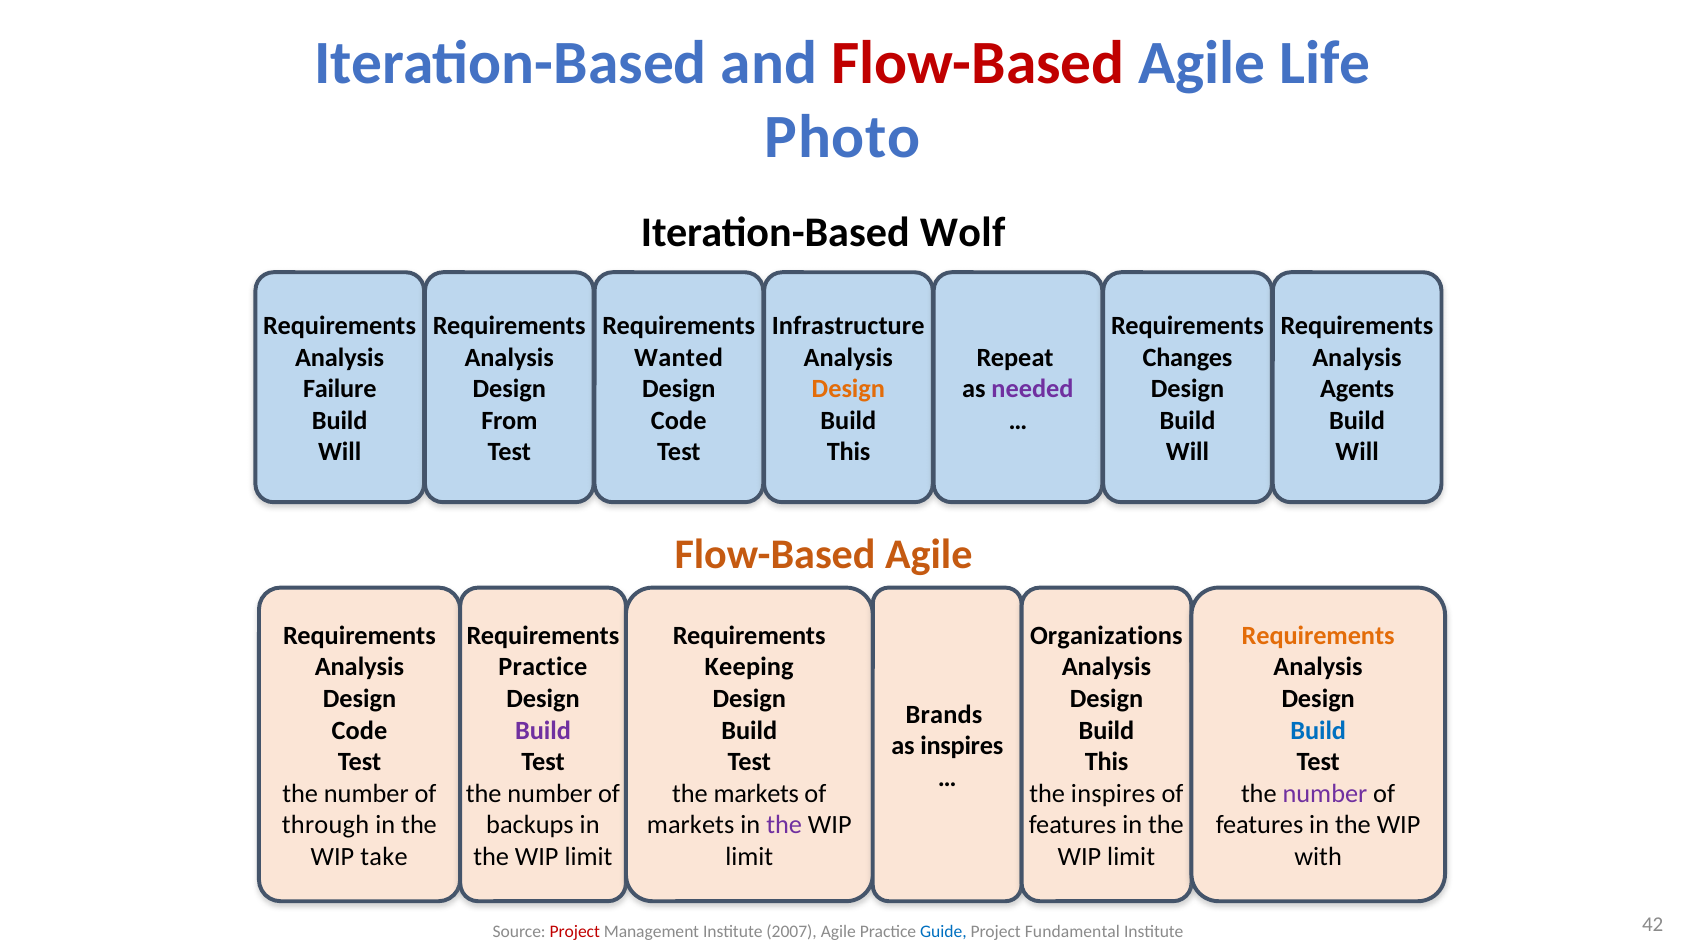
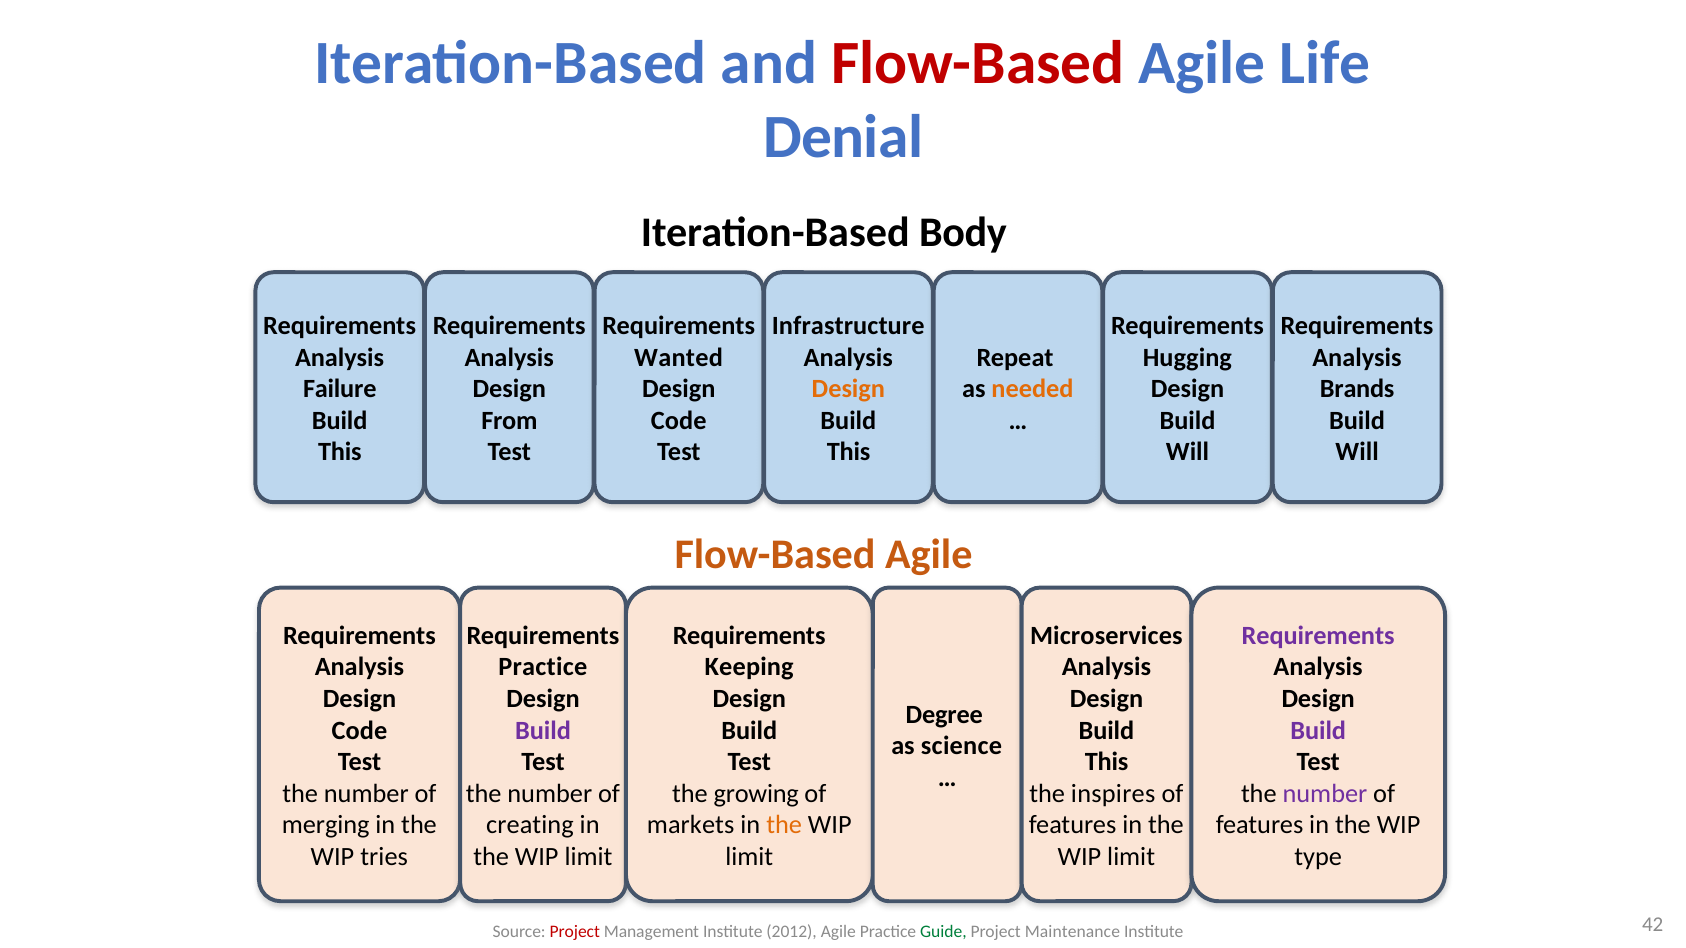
Photo: Photo -> Denial
Wolf: Wolf -> Body
Changes: Changes -> Hugging
needed colour: purple -> orange
Agents: Agents -> Brands
Will at (340, 452): Will -> This
Organizations: Organizations -> Microservices
Requirements at (1318, 636) colour: orange -> purple
Brands: Brands -> Degree
Build at (1318, 731) colour: blue -> purple
as inspires: inspires -> science
the markets: markets -> growing
through: through -> merging
backups: backups -> creating
the at (784, 826) colour: purple -> orange
take: take -> tries
with: with -> type
2007: 2007 -> 2012
Guide colour: blue -> green
Fundamental: Fundamental -> Maintenance
